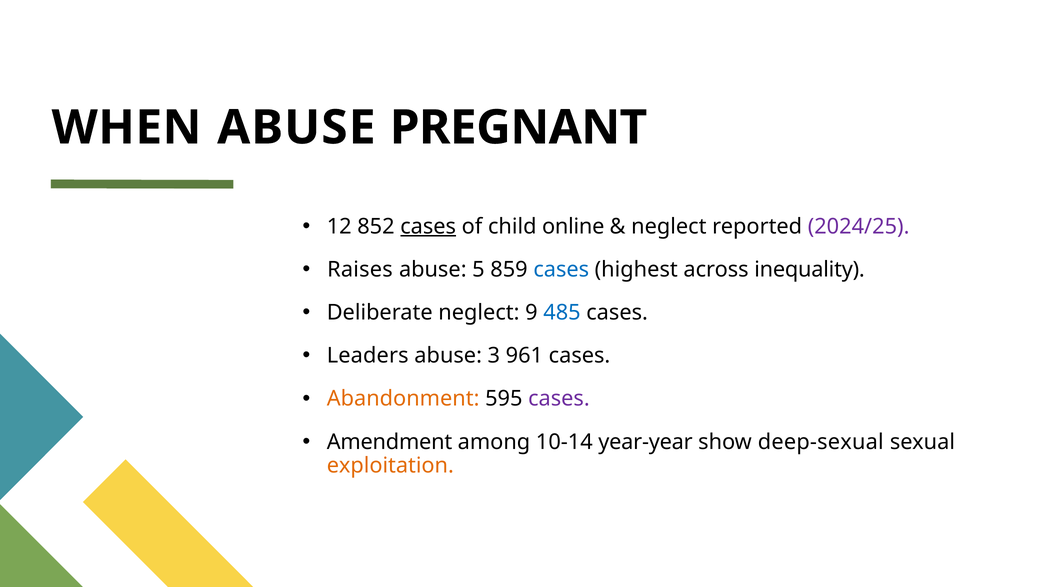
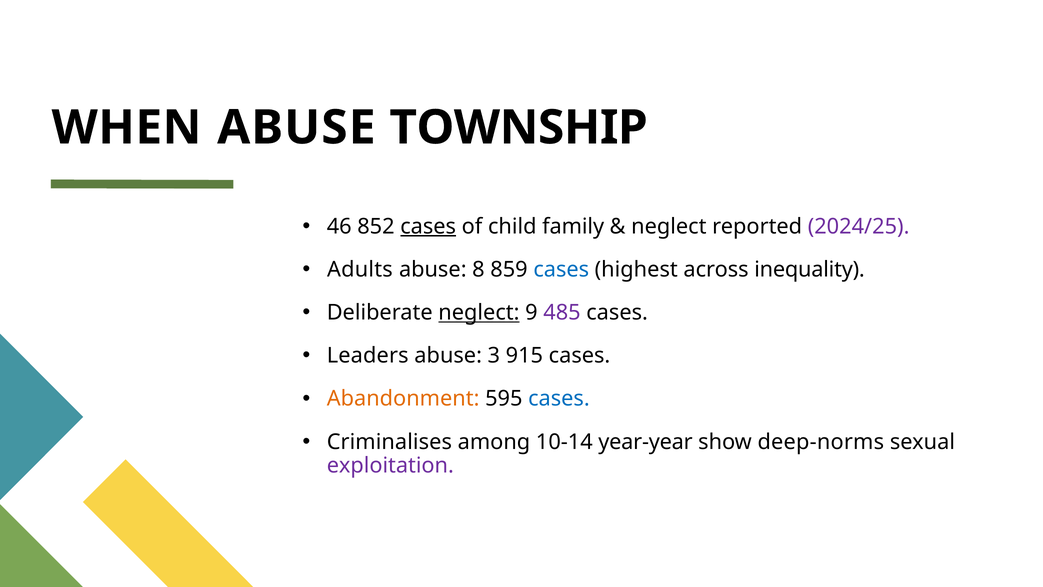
PREGNANT: PREGNANT -> TOWNSHIP
12: 12 -> 46
online: online -> family
Raises: Raises -> Adults
5: 5 -> 8
neglect at (479, 312) underline: none -> present
485 colour: blue -> purple
961: 961 -> 915
cases at (559, 399) colour: purple -> blue
Amendment: Amendment -> Criminalises
deep-sexual: deep-sexual -> deep-norms
exploitation colour: orange -> purple
